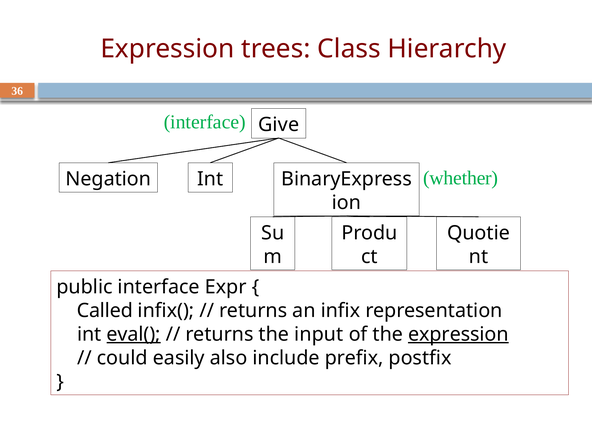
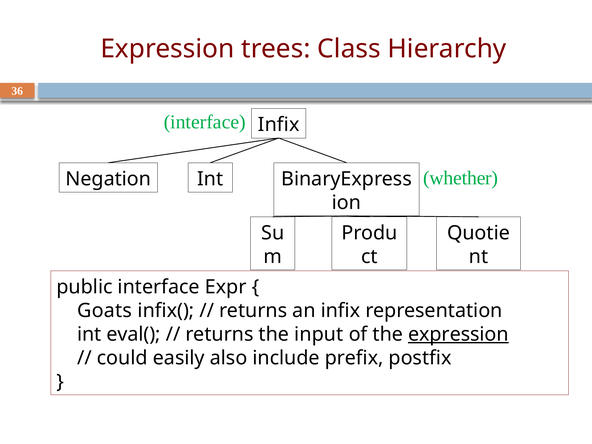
Give at (279, 125): Give -> Infix
Called: Called -> Goats
eval( underline: present -> none
